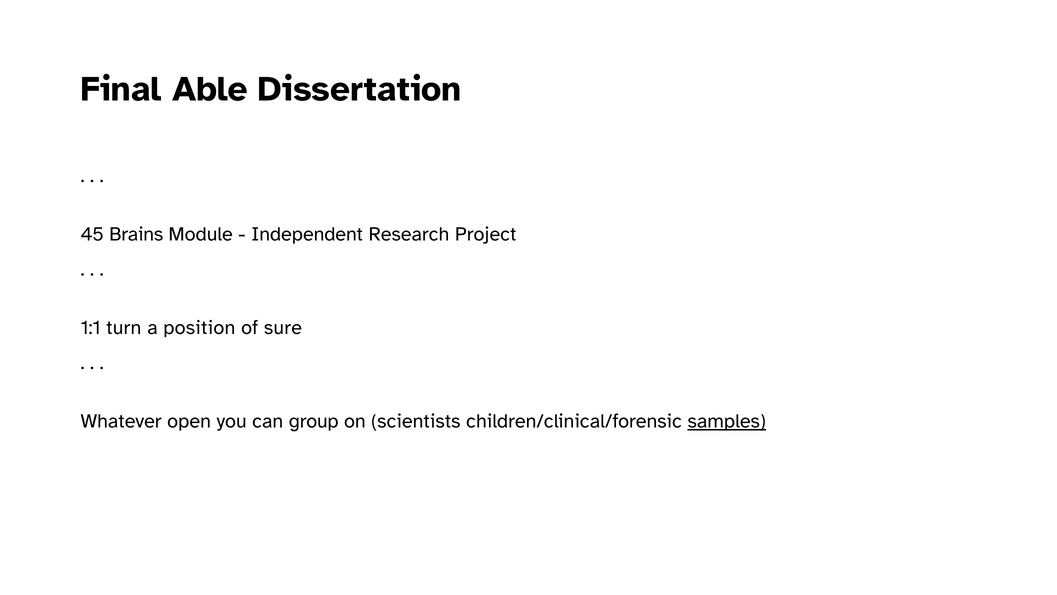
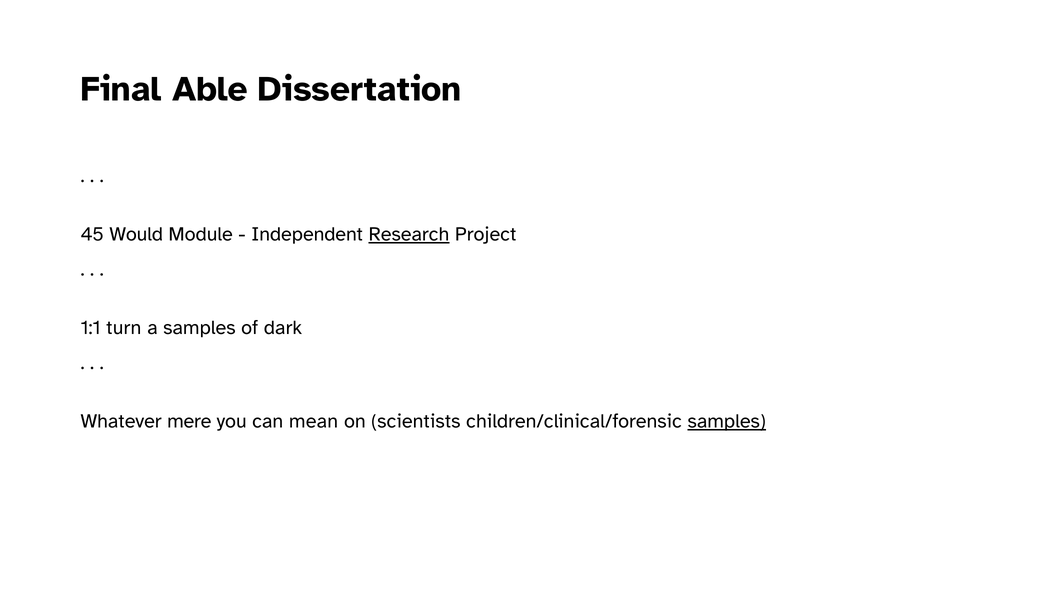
Brains: Brains -> Would
Research underline: none -> present
a position: position -> samples
sure: sure -> dark
open: open -> mere
group: group -> mean
